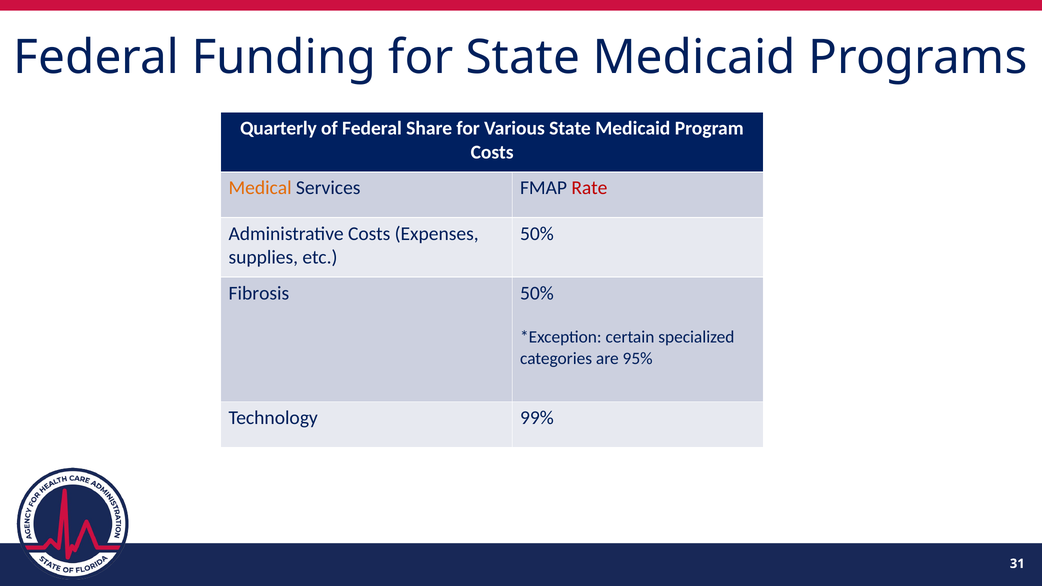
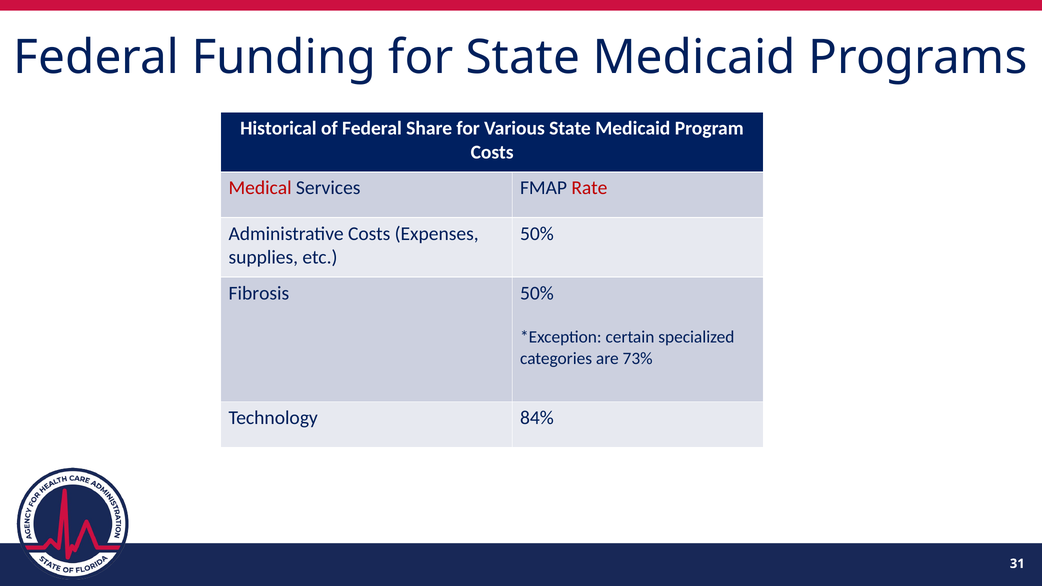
Quarterly: Quarterly -> Historical
Medical colour: orange -> red
95%: 95% -> 73%
99%: 99% -> 84%
